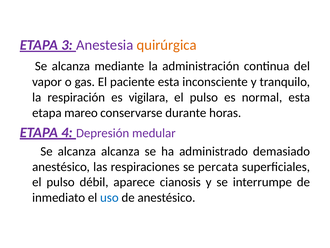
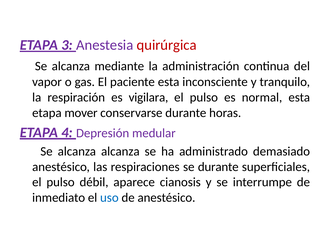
quirúrgica colour: orange -> red
mareo: mareo -> mover
se percata: percata -> durante
